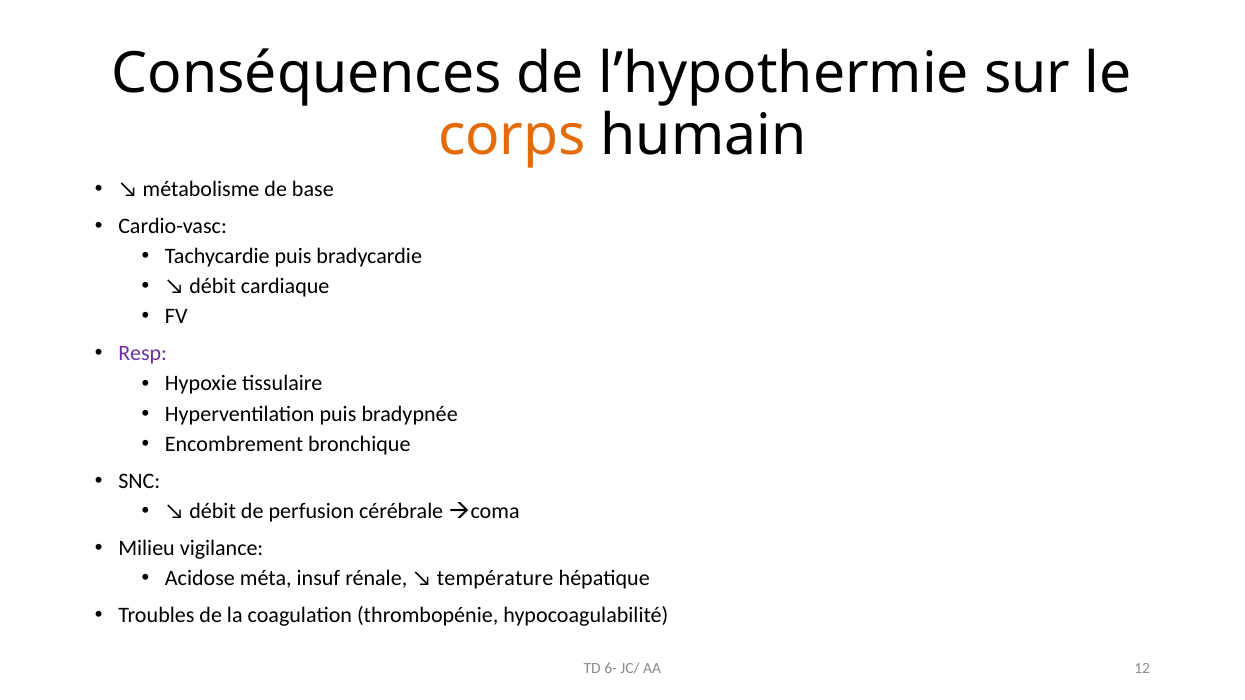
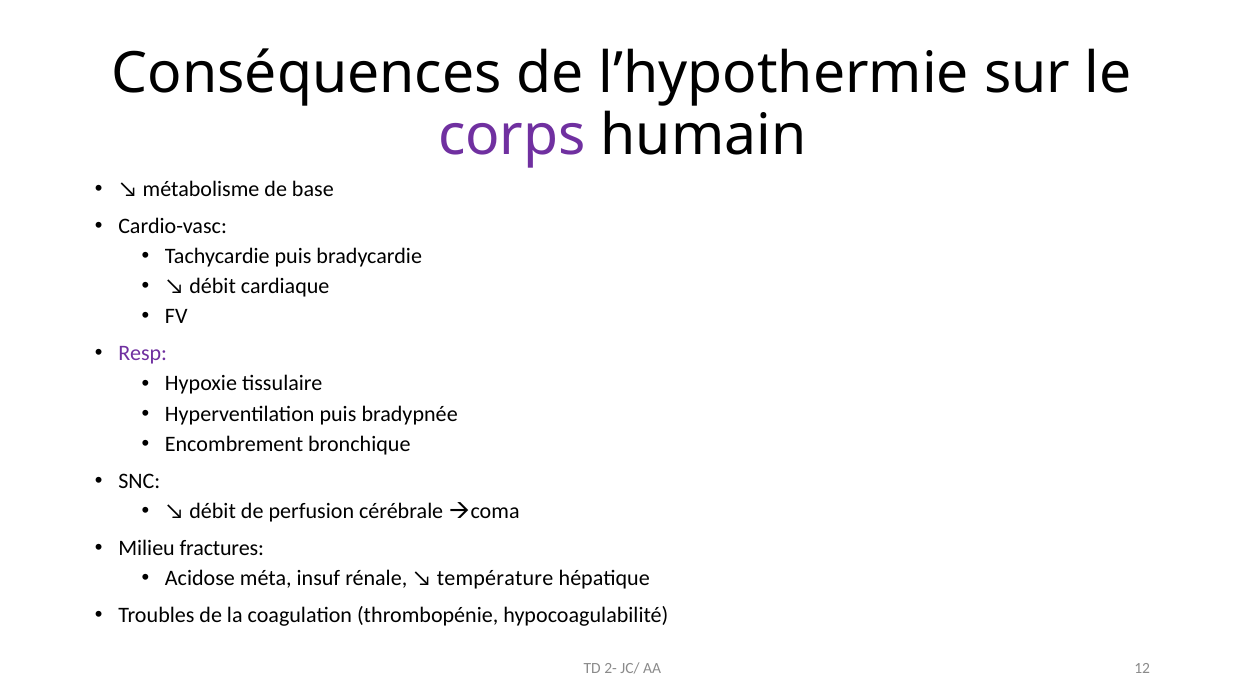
corps colour: orange -> purple
vigilance: vigilance -> fractures
6-: 6- -> 2-
